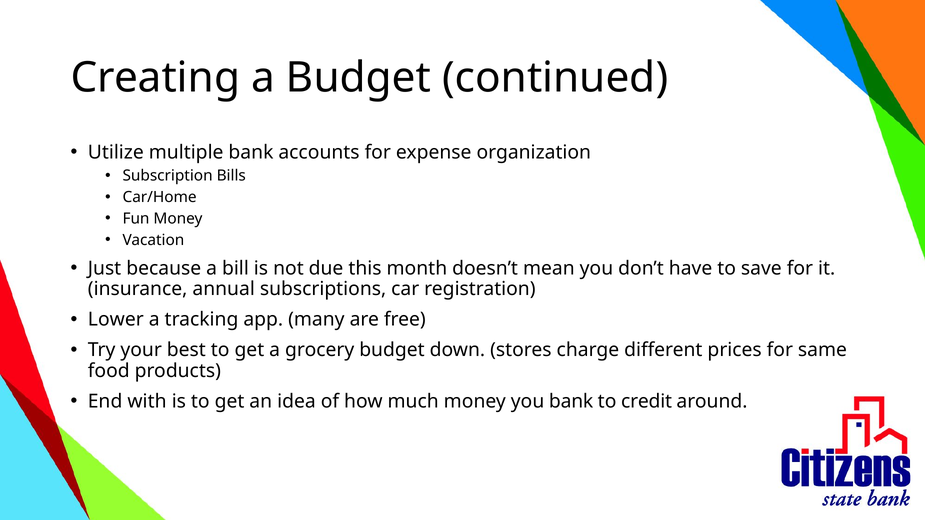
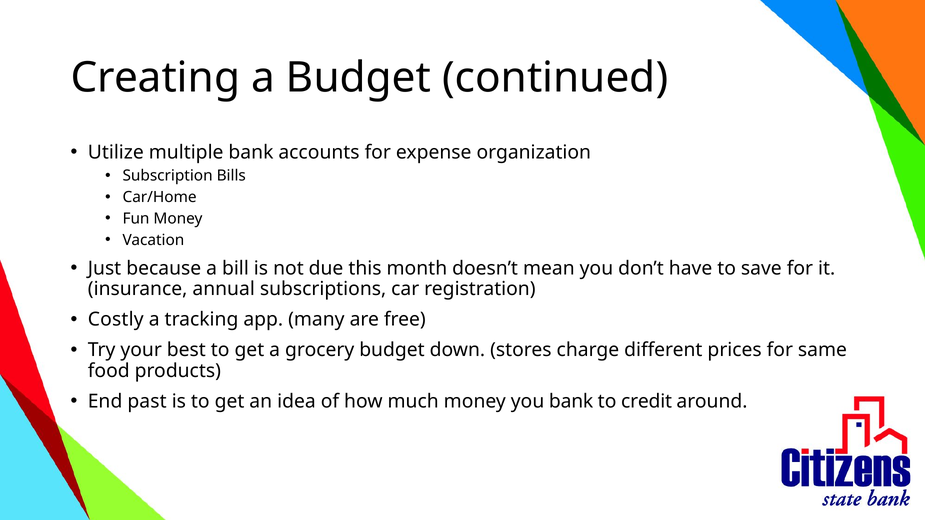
Lower: Lower -> Costly
with: with -> past
